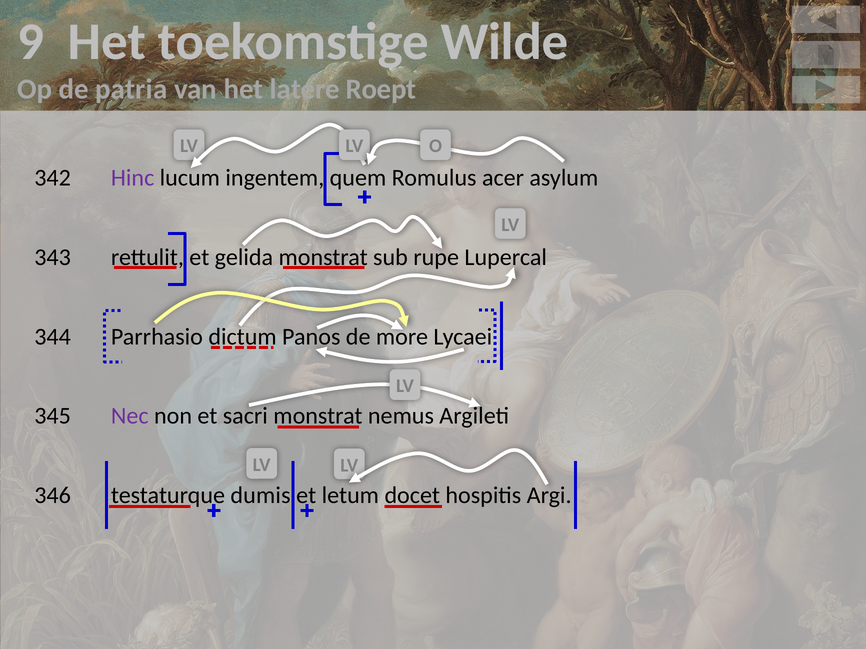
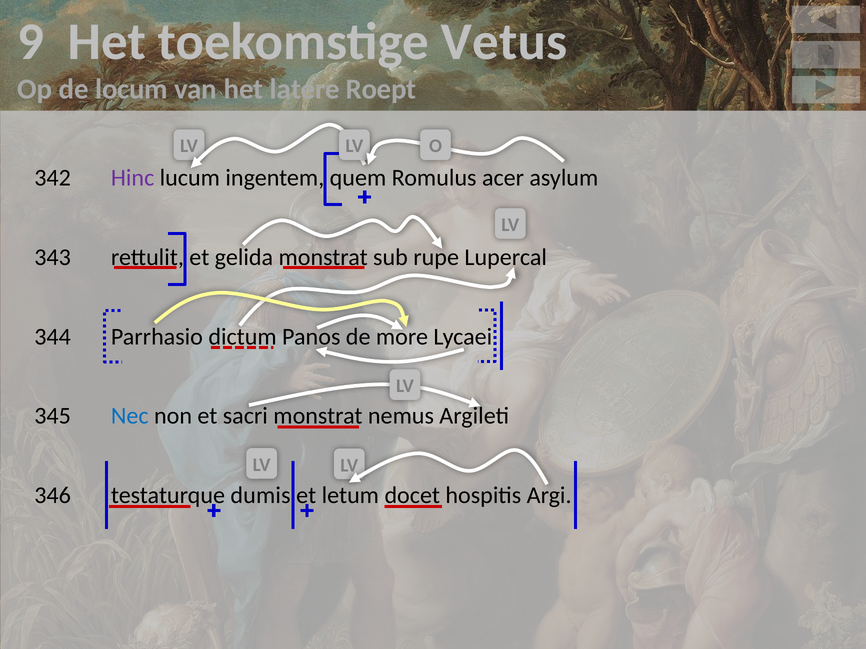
Wilde: Wilde -> Vetus
patria: patria -> locum
Nec colour: purple -> blue
